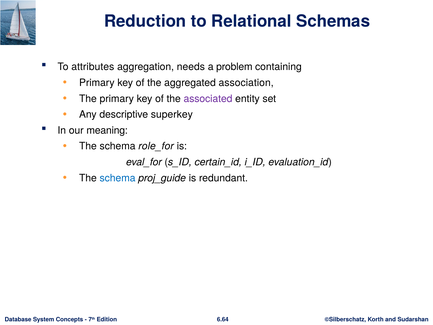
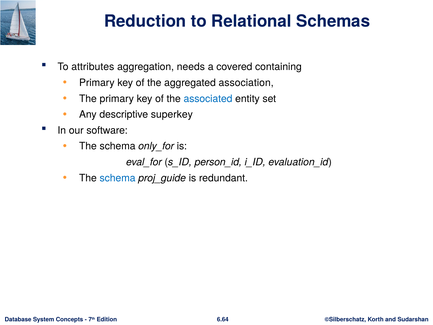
problem: problem -> covered
associated colour: purple -> blue
meaning: meaning -> software
role_for: role_for -> only_for
certain_id: certain_id -> person_id
